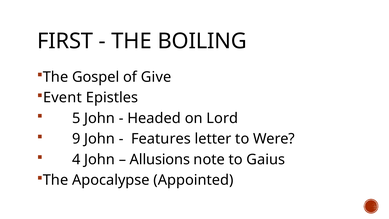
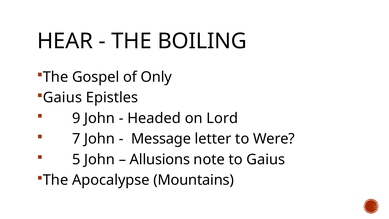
FIRST: FIRST -> HEAR
Give: Give -> Only
Event at (62, 98): Event -> Gaius
5: 5 -> 9
9: 9 -> 7
Features: Features -> Message
4: 4 -> 5
Appointed: Appointed -> Mountains
